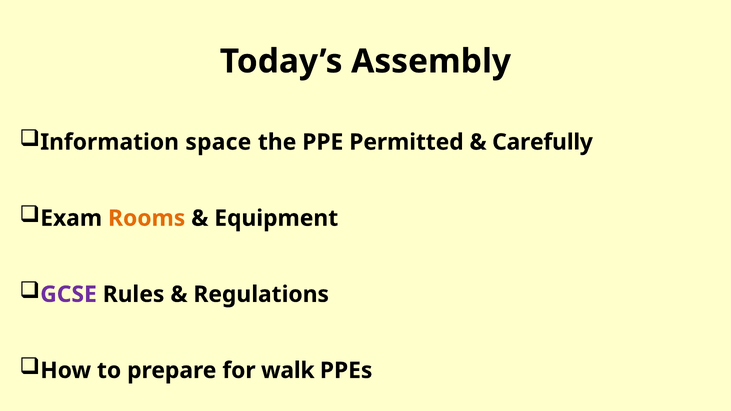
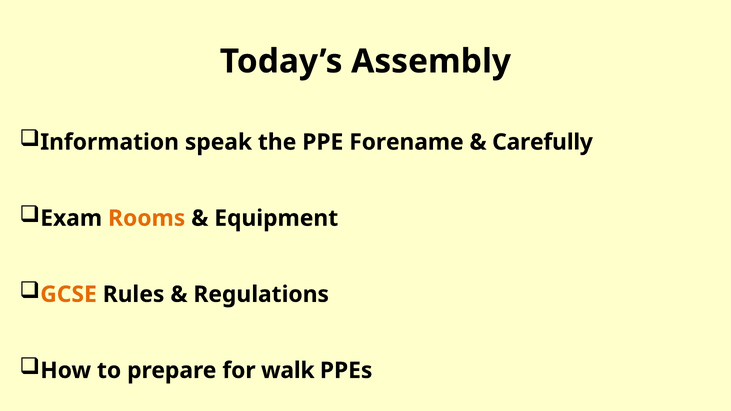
space: space -> speak
Permitted: Permitted -> Forename
GCSE colour: purple -> orange
